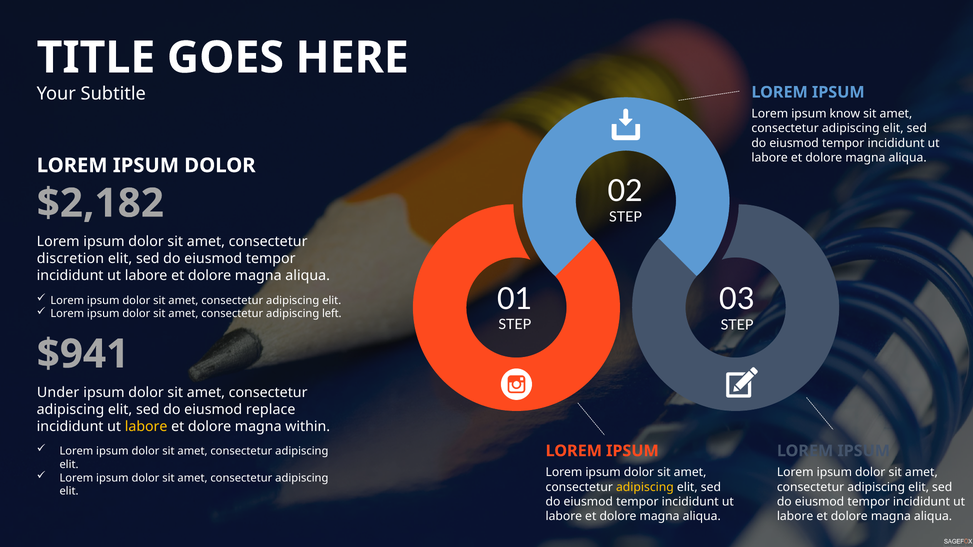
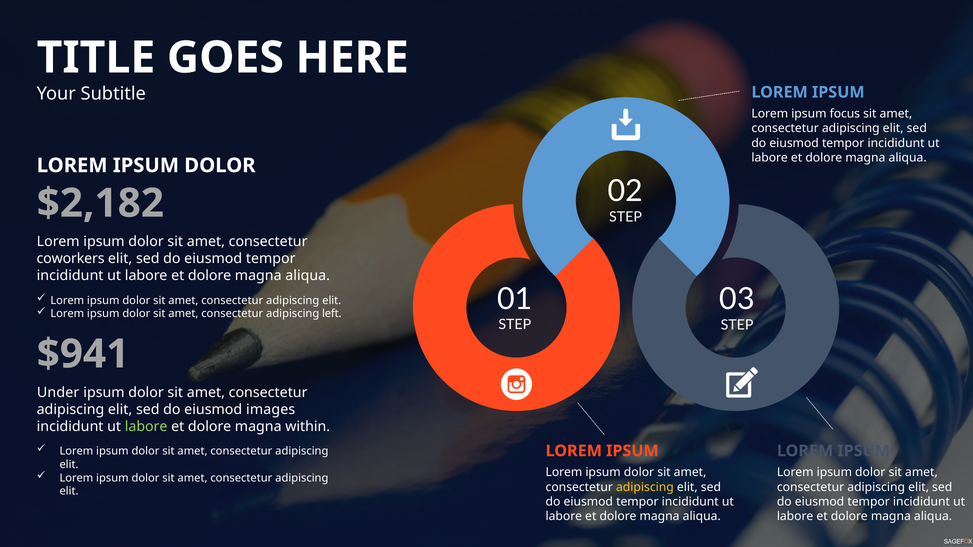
know: know -> focus
discretion: discretion -> coworkers
replace: replace -> images
labore at (146, 427) colour: yellow -> light green
